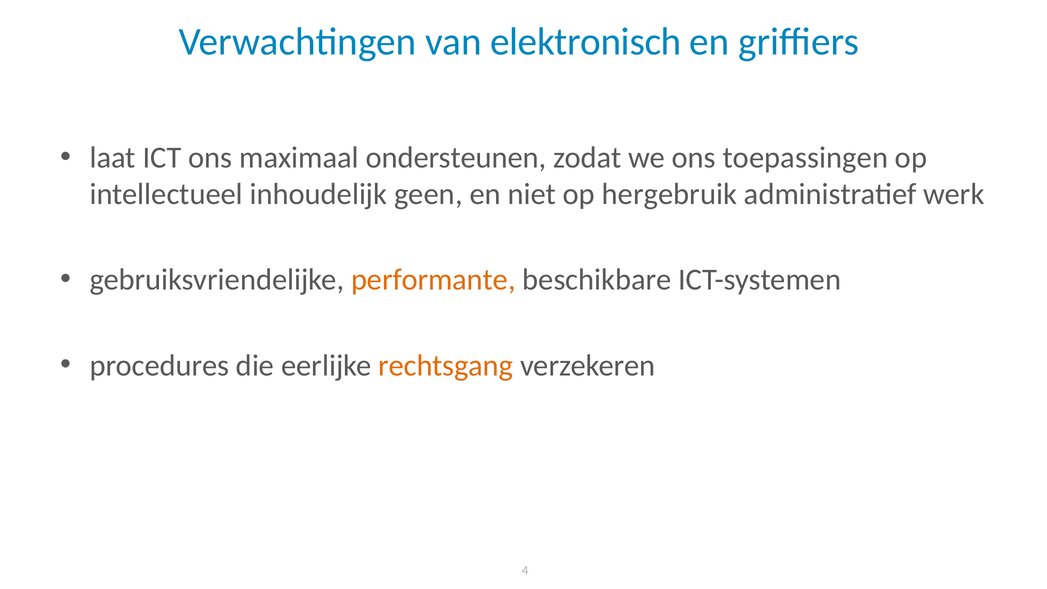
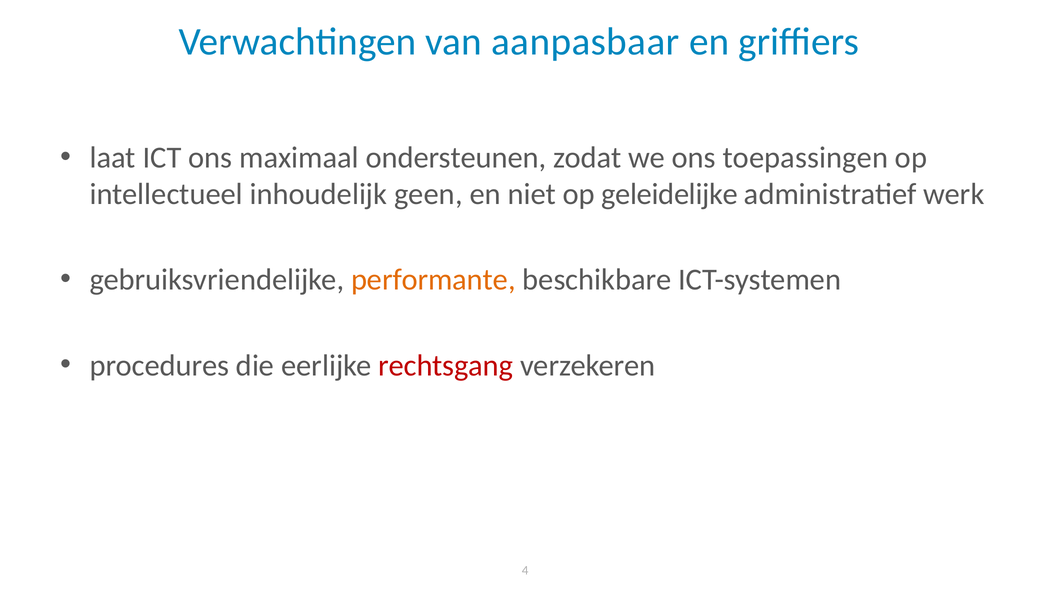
elektronisch: elektronisch -> aanpasbaar
hergebruik: hergebruik -> geleidelijke
rechtsgang colour: orange -> red
